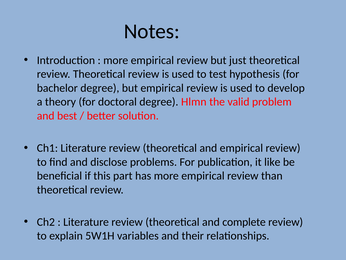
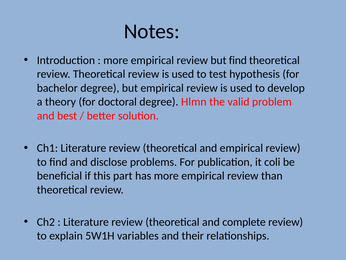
but just: just -> find
like: like -> coli
